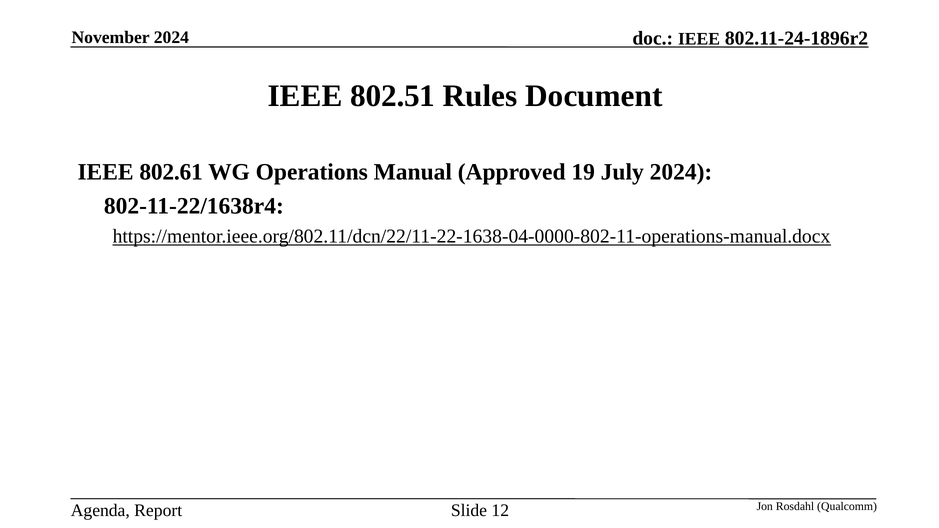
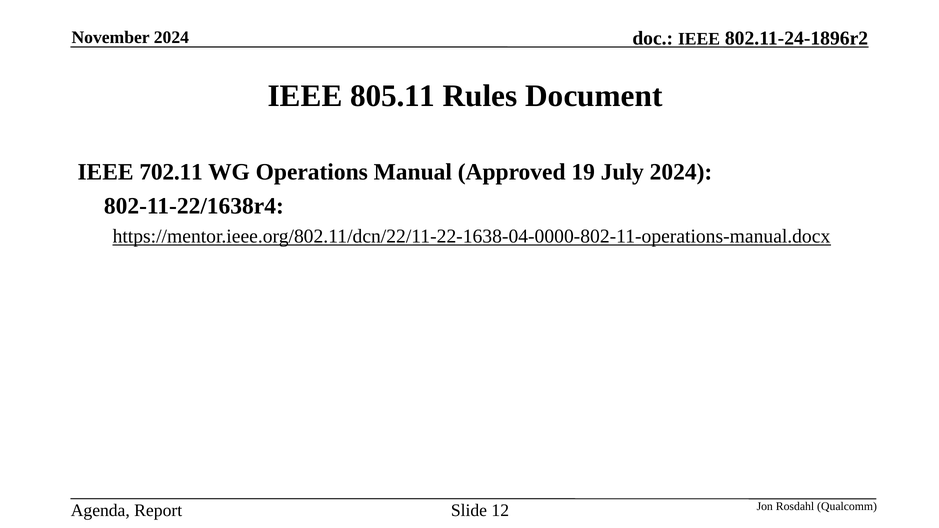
802.51: 802.51 -> 805.11
802.61: 802.61 -> 702.11
